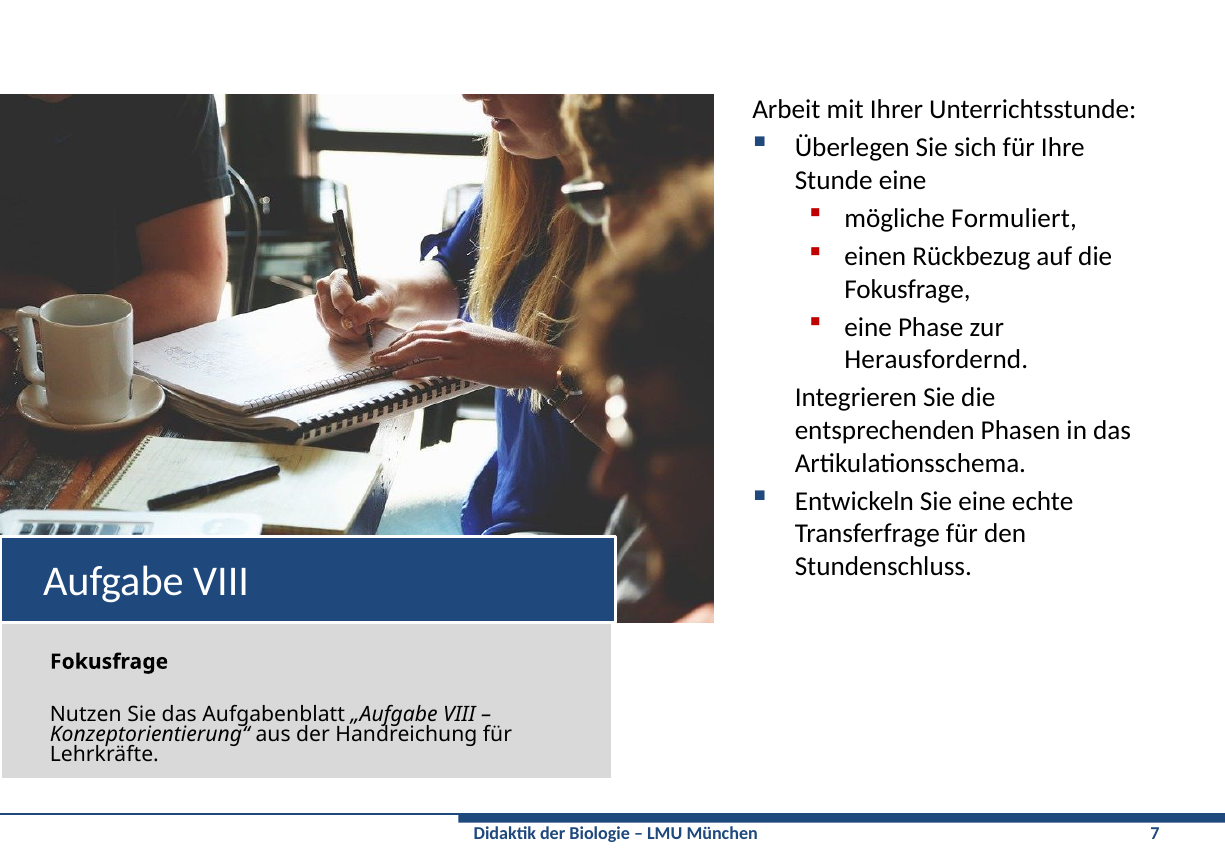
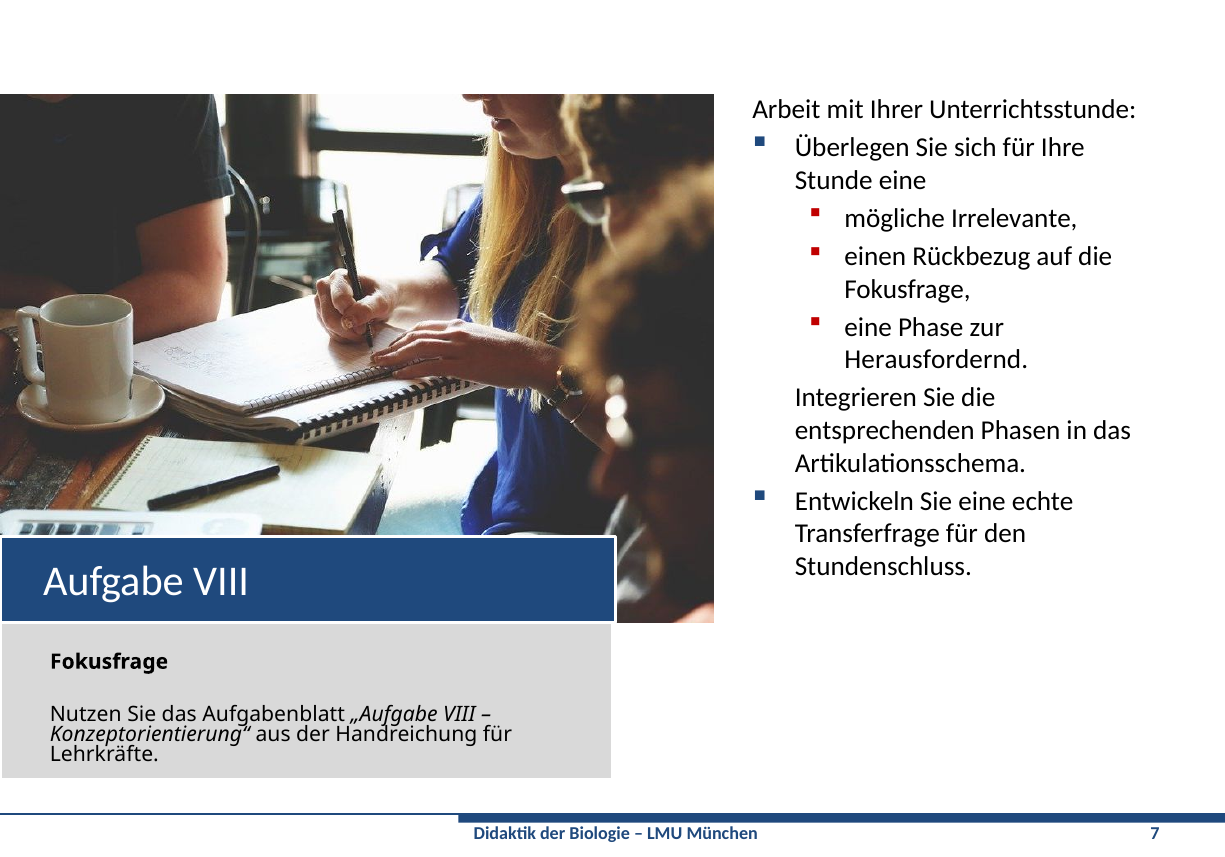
Formuliert: Formuliert -> Irrelevante
